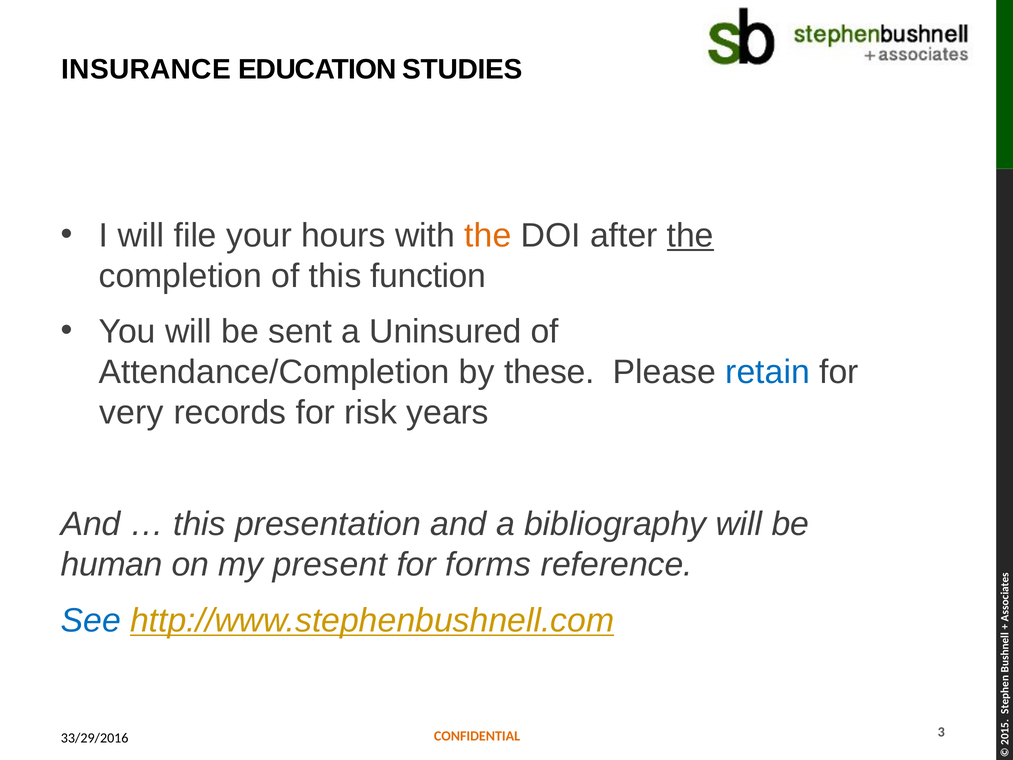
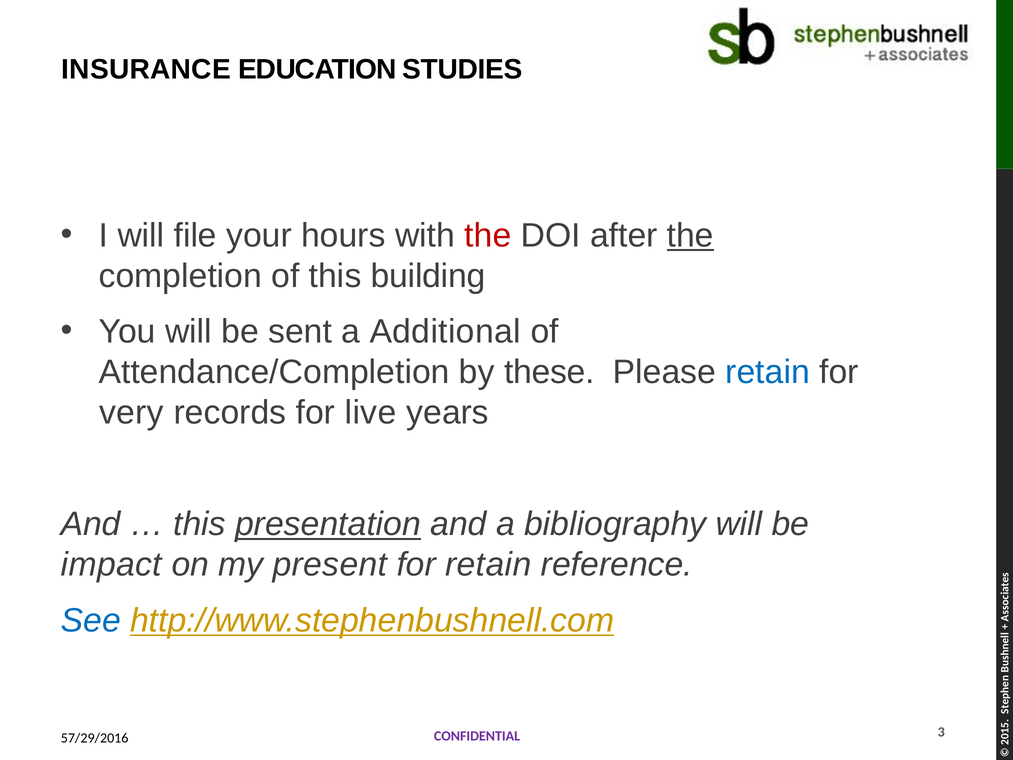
the at (488, 235) colour: orange -> red
function: function -> building
Uninsured: Uninsured -> Additional
risk: risk -> live
presentation underline: none -> present
human: human -> impact
for forms: forms -> retain
CONFIDENTIAL colour: orange -> purple
33/29/2016: 33/29/2016 -> 57/29/2016
